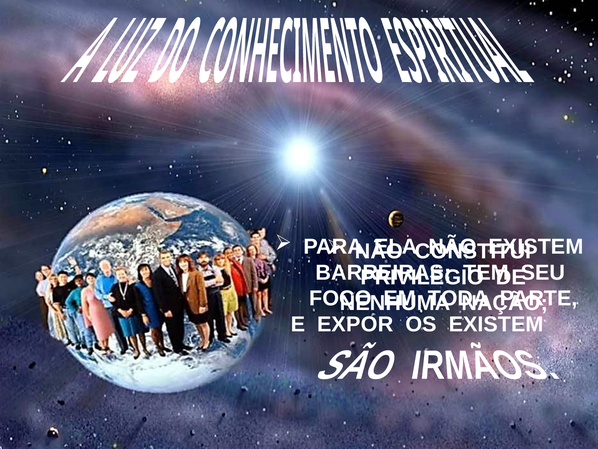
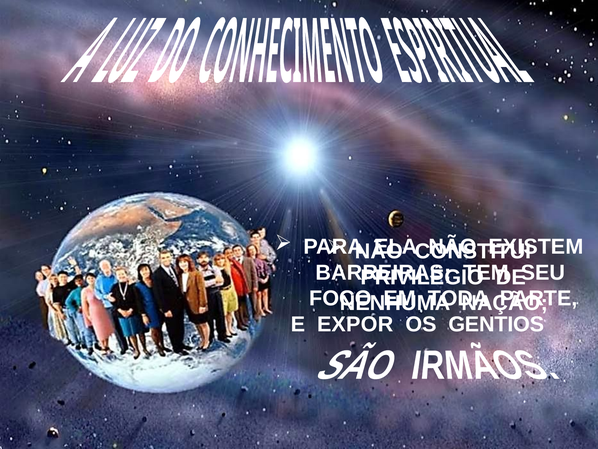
OS EXISTEM: EXISTEM -> GENTIOS
